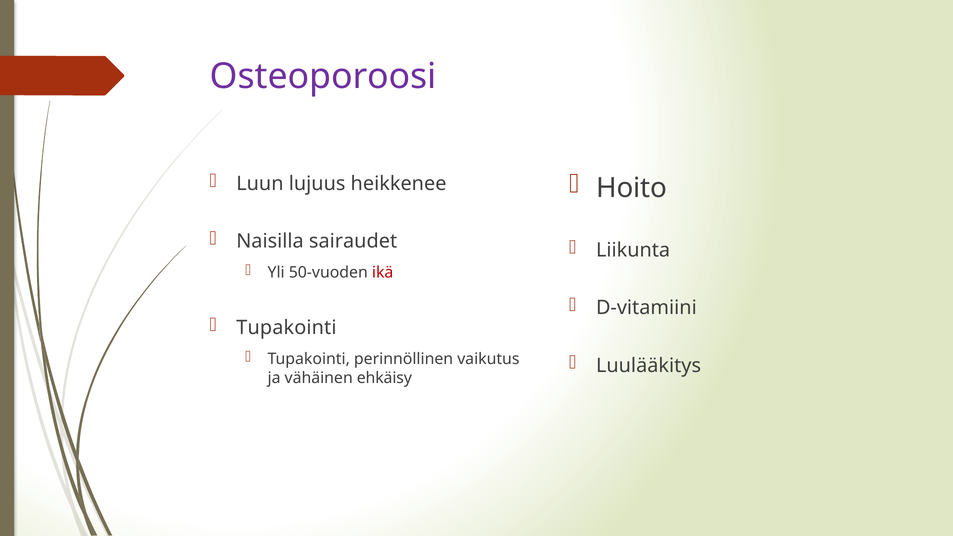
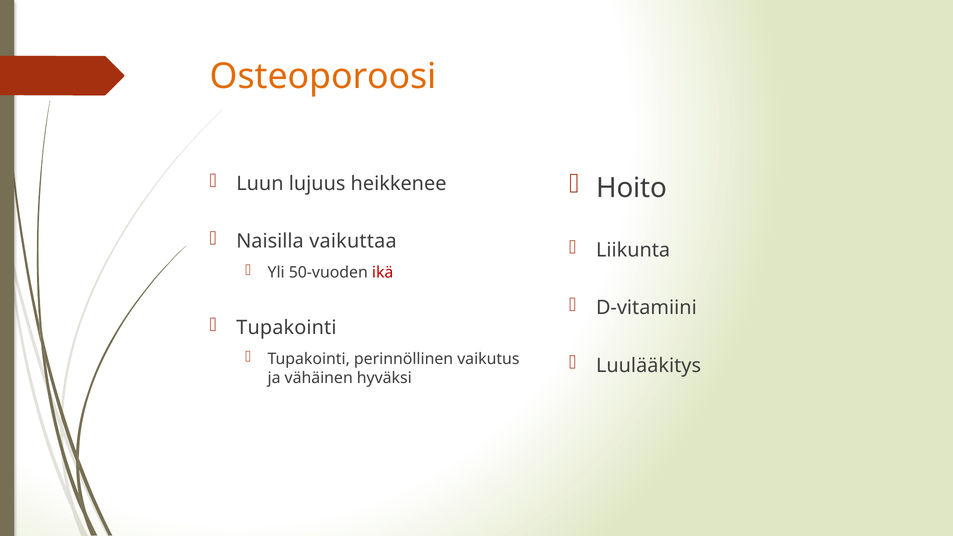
Osteoporoosi colour: purple -> orange
sairaudet: sairaudet -> vaikuttaa
ehkäisy: ehkäisy -> hyväksi
